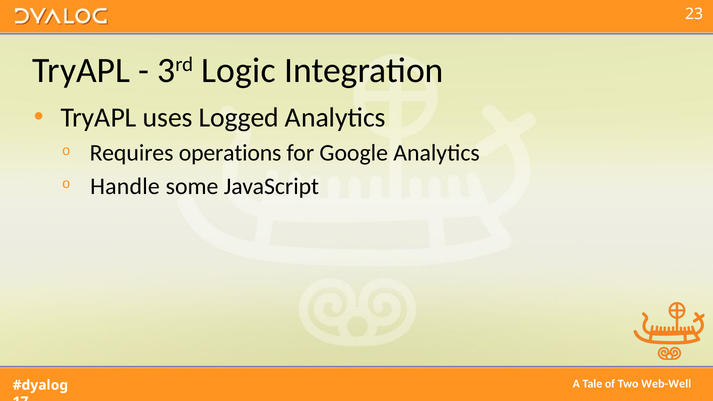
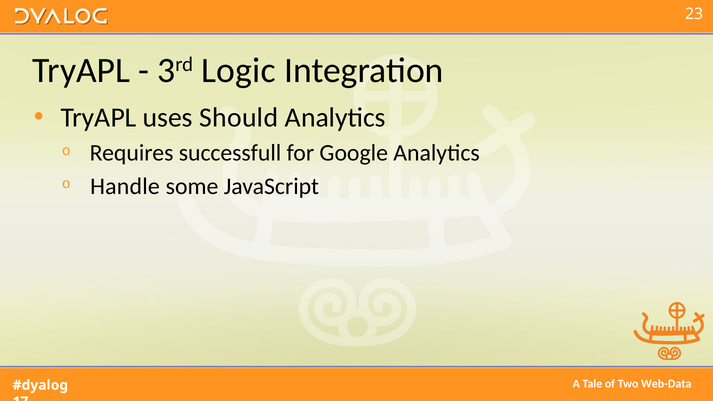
Logged: Logged -> Should
operations: operations -> successfull
Web-Well: Web-Well -> Web-Data
